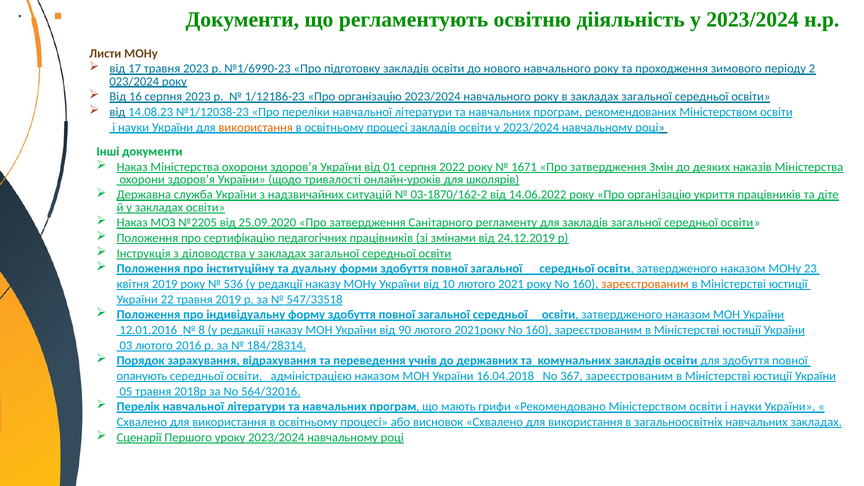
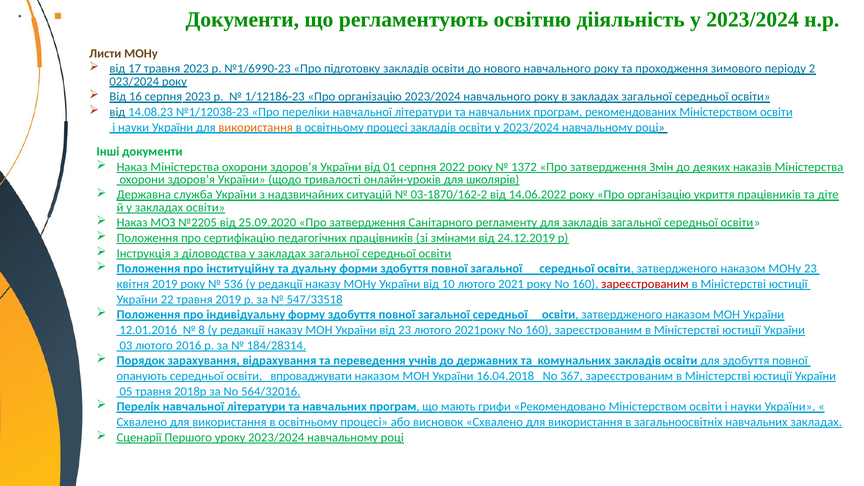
1671: 1671 -> 1372
зареєстрованим at (645, 284) colour: orange -> red
від 90: 90 -> 23
адміністрацією: адміністрацією -> впроваджувати
